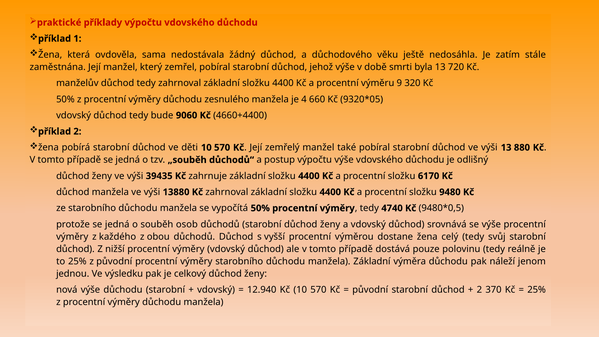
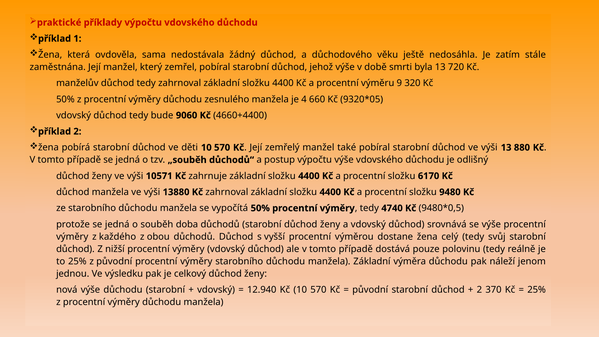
39435: 39435 -> 10571
osob: osob -> doba
